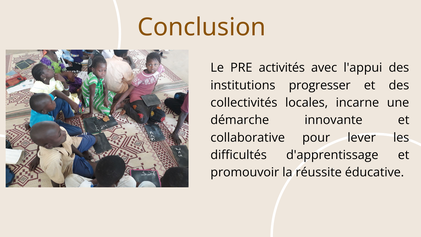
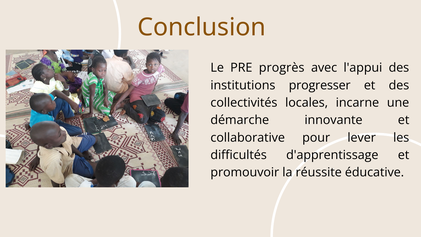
activités: activités -> progrès
